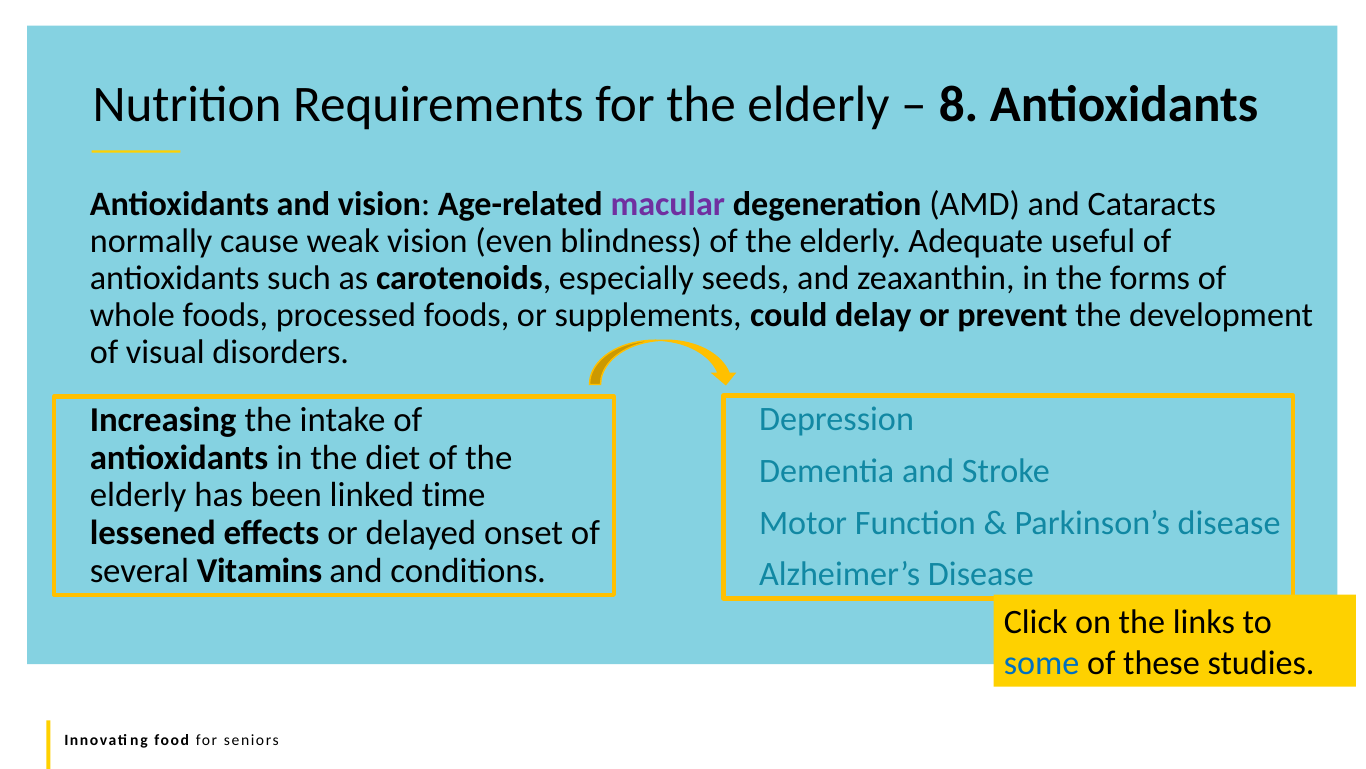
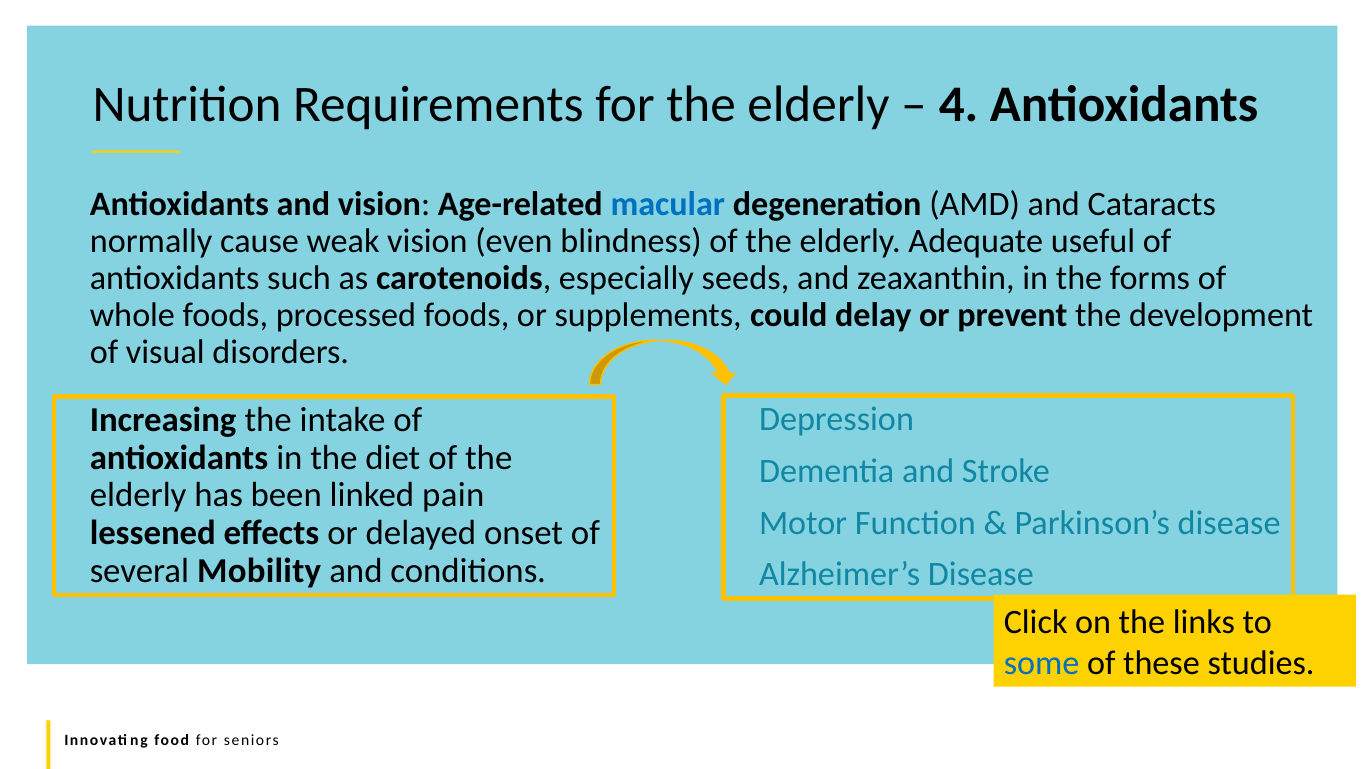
8: 8 -> 4
macular colour: purple -> blue
time: time -> pain
Vitamins: Vitamins -> Mobility
